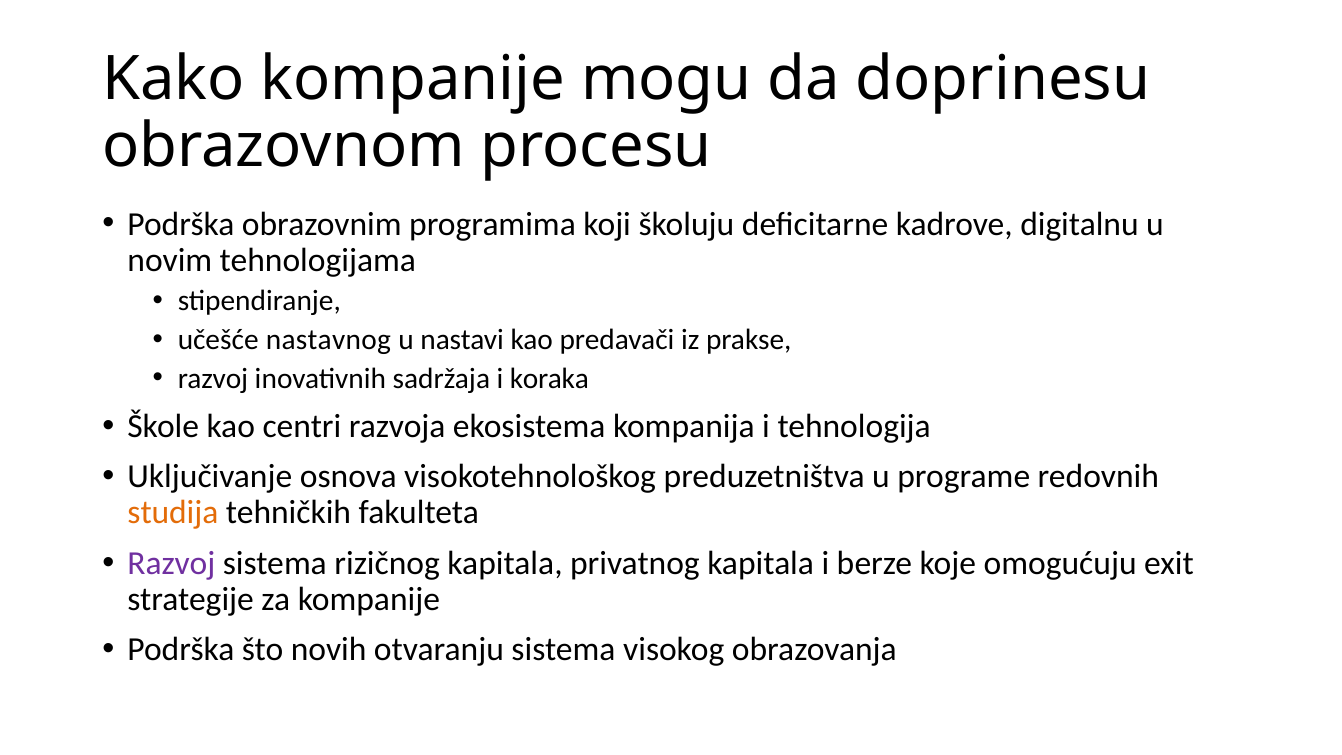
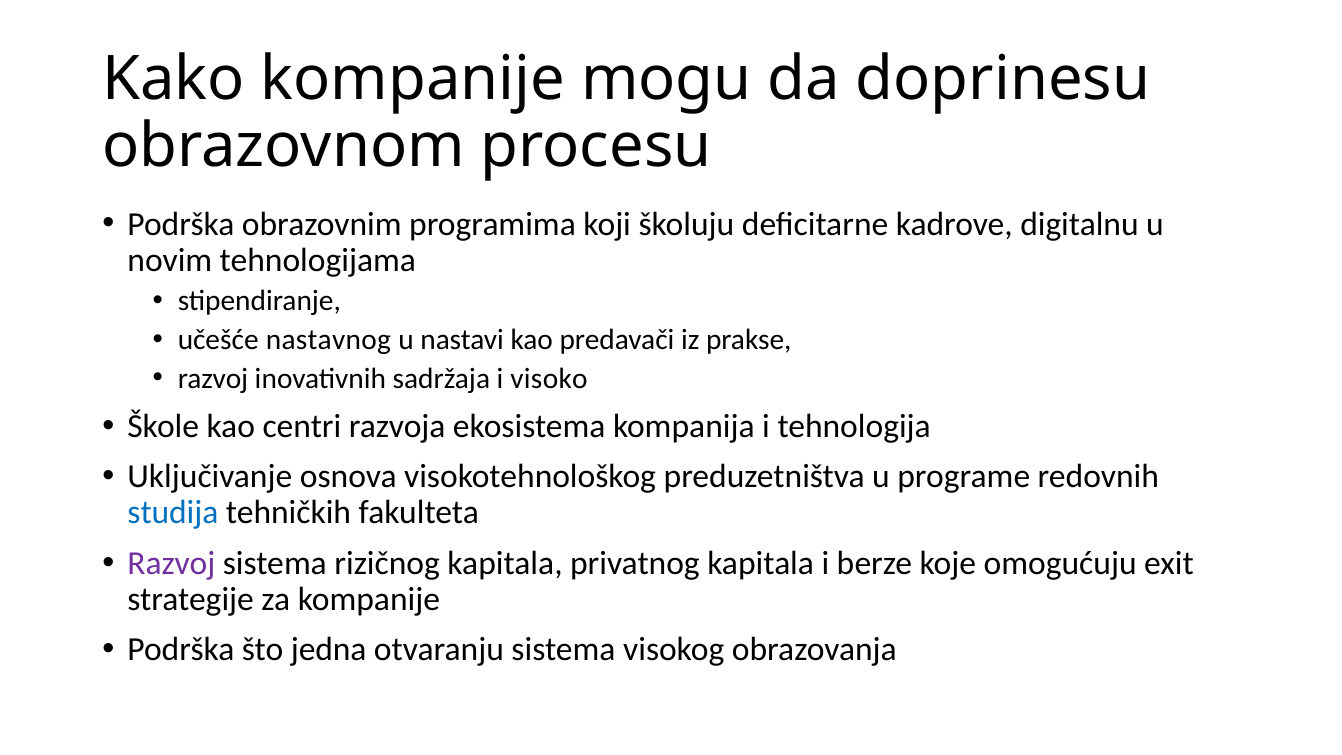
koraka: koraka -> visoko
studija colour: orange -> blue
novih: novih -> jedna
